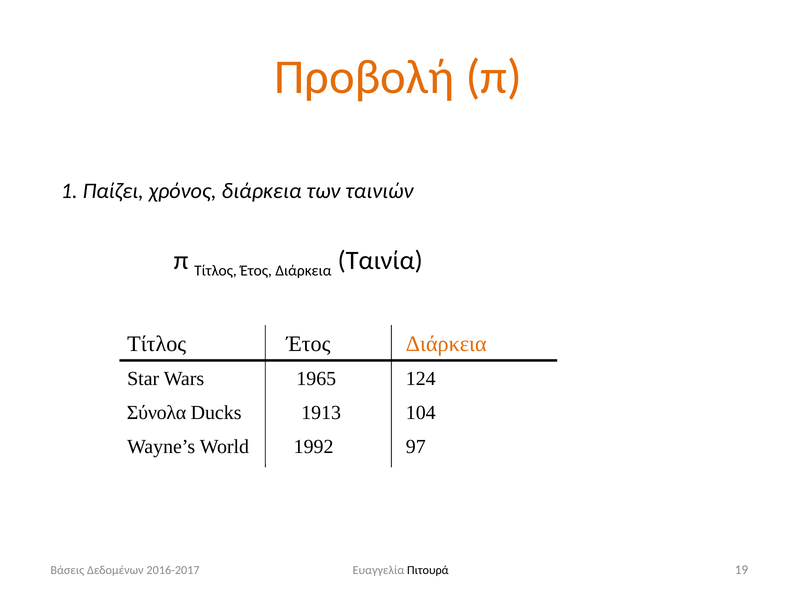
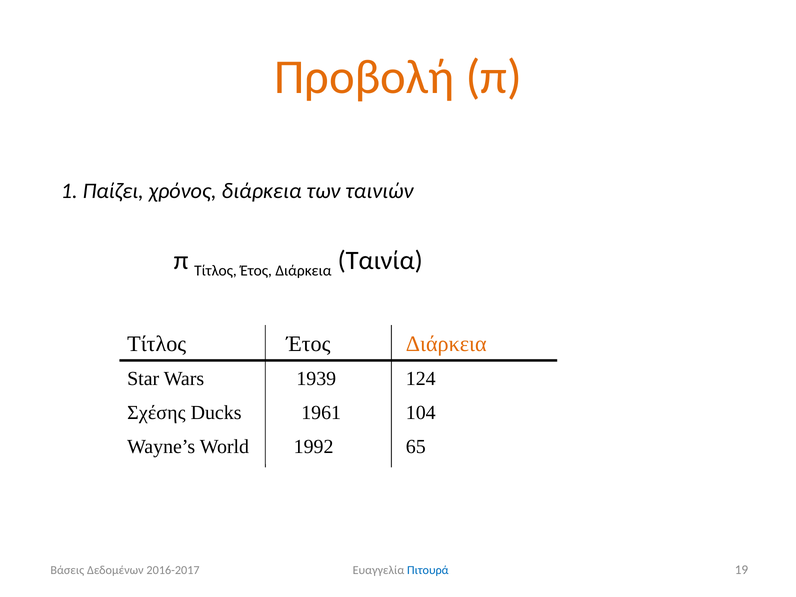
1965: 1965 -> 1939
Σύνολα: Σύνολα -> Σχέσης
1913: 1913 -> 1961
97: 97 -> 65
Πιτουρά colour: black -> blue
